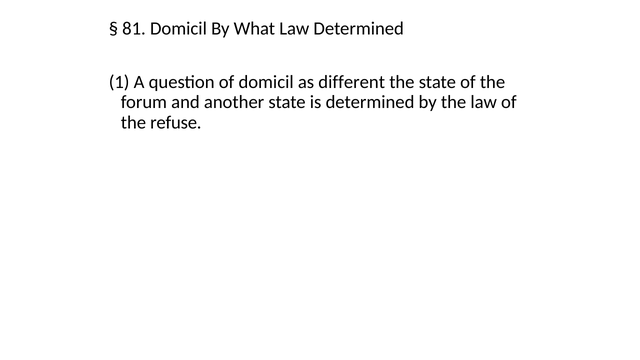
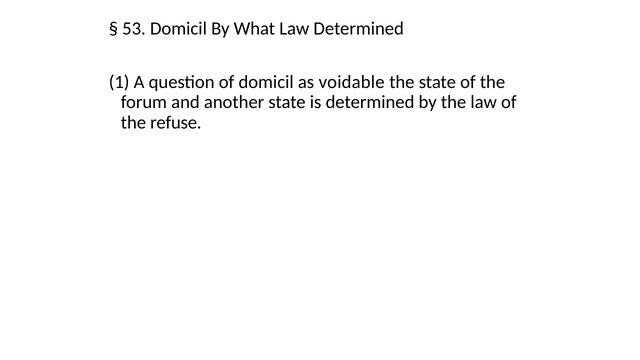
81: 81 -> 53
different: different -> voidable
